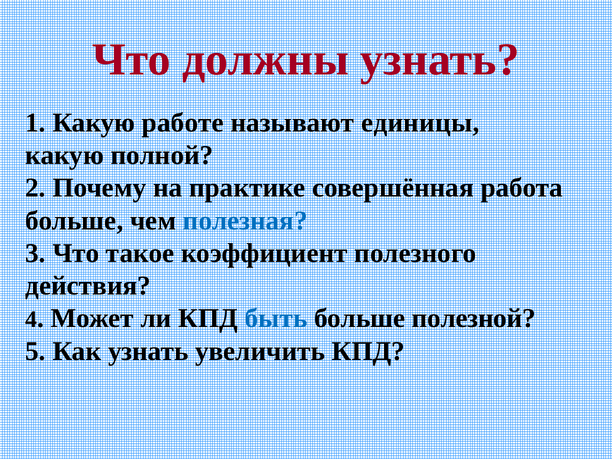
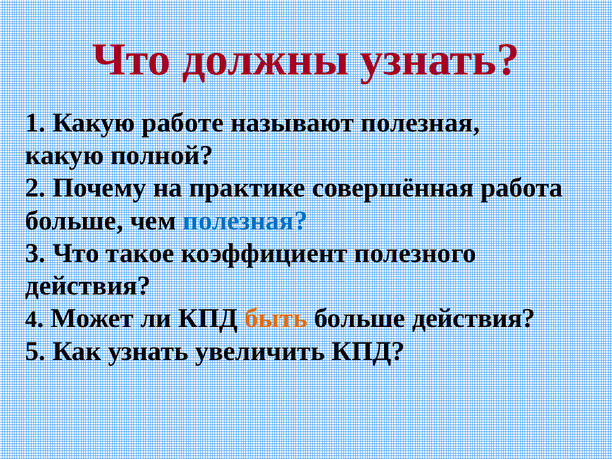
называют единицы: единицы -> полезная
быть colour: blue -> orange
больше полезной: полезной -> действия
